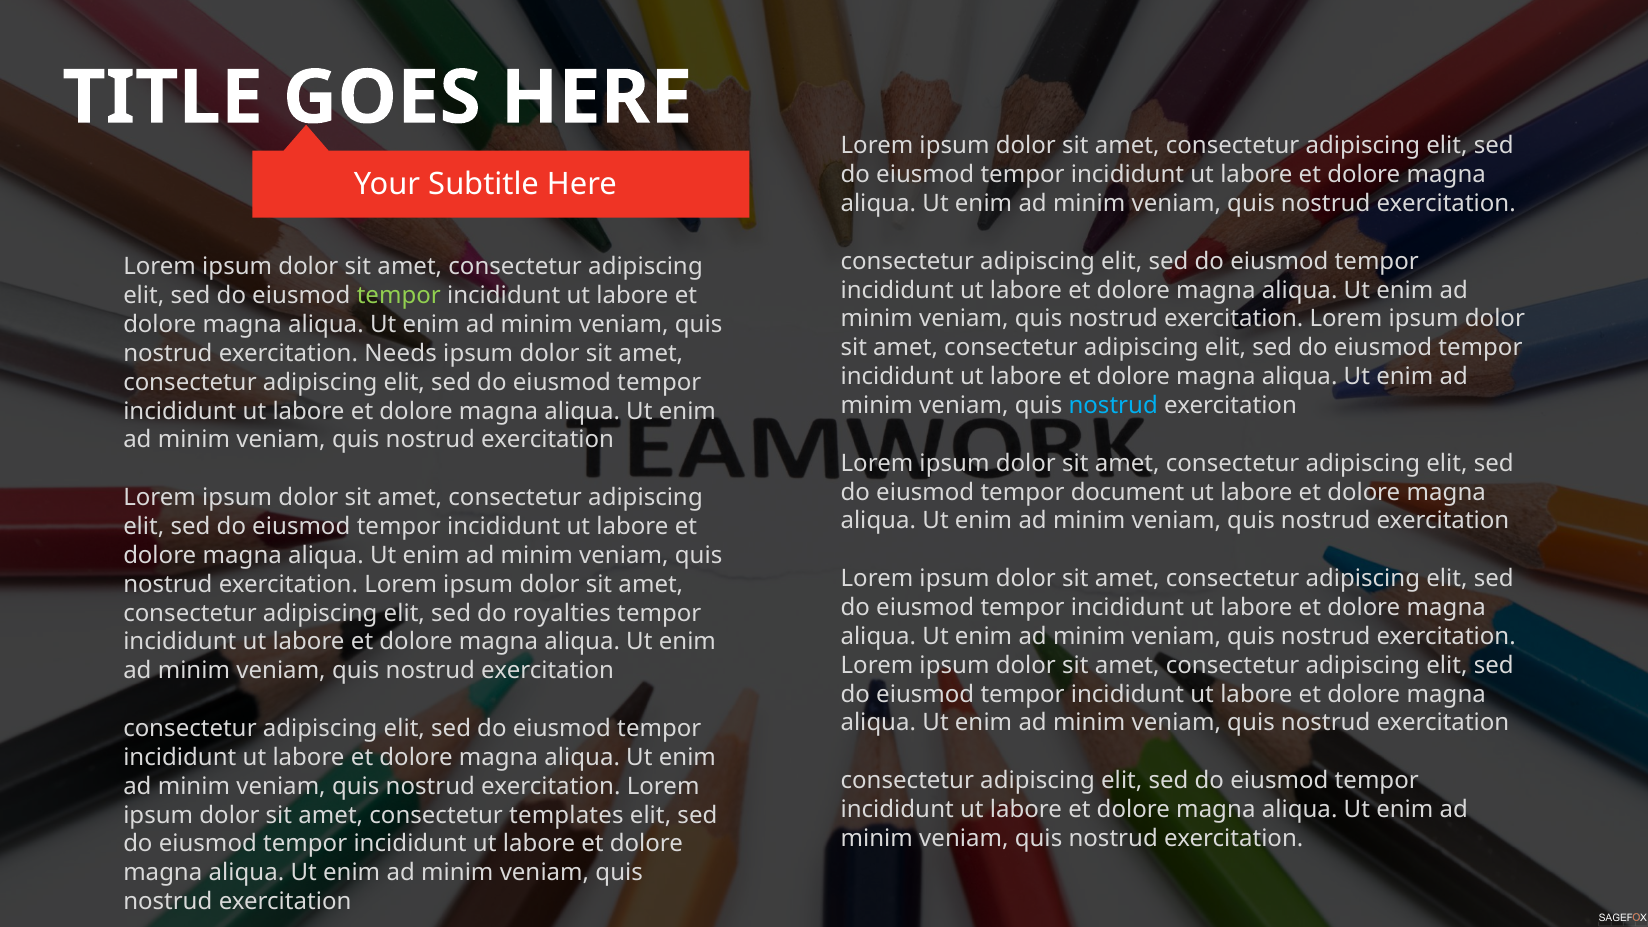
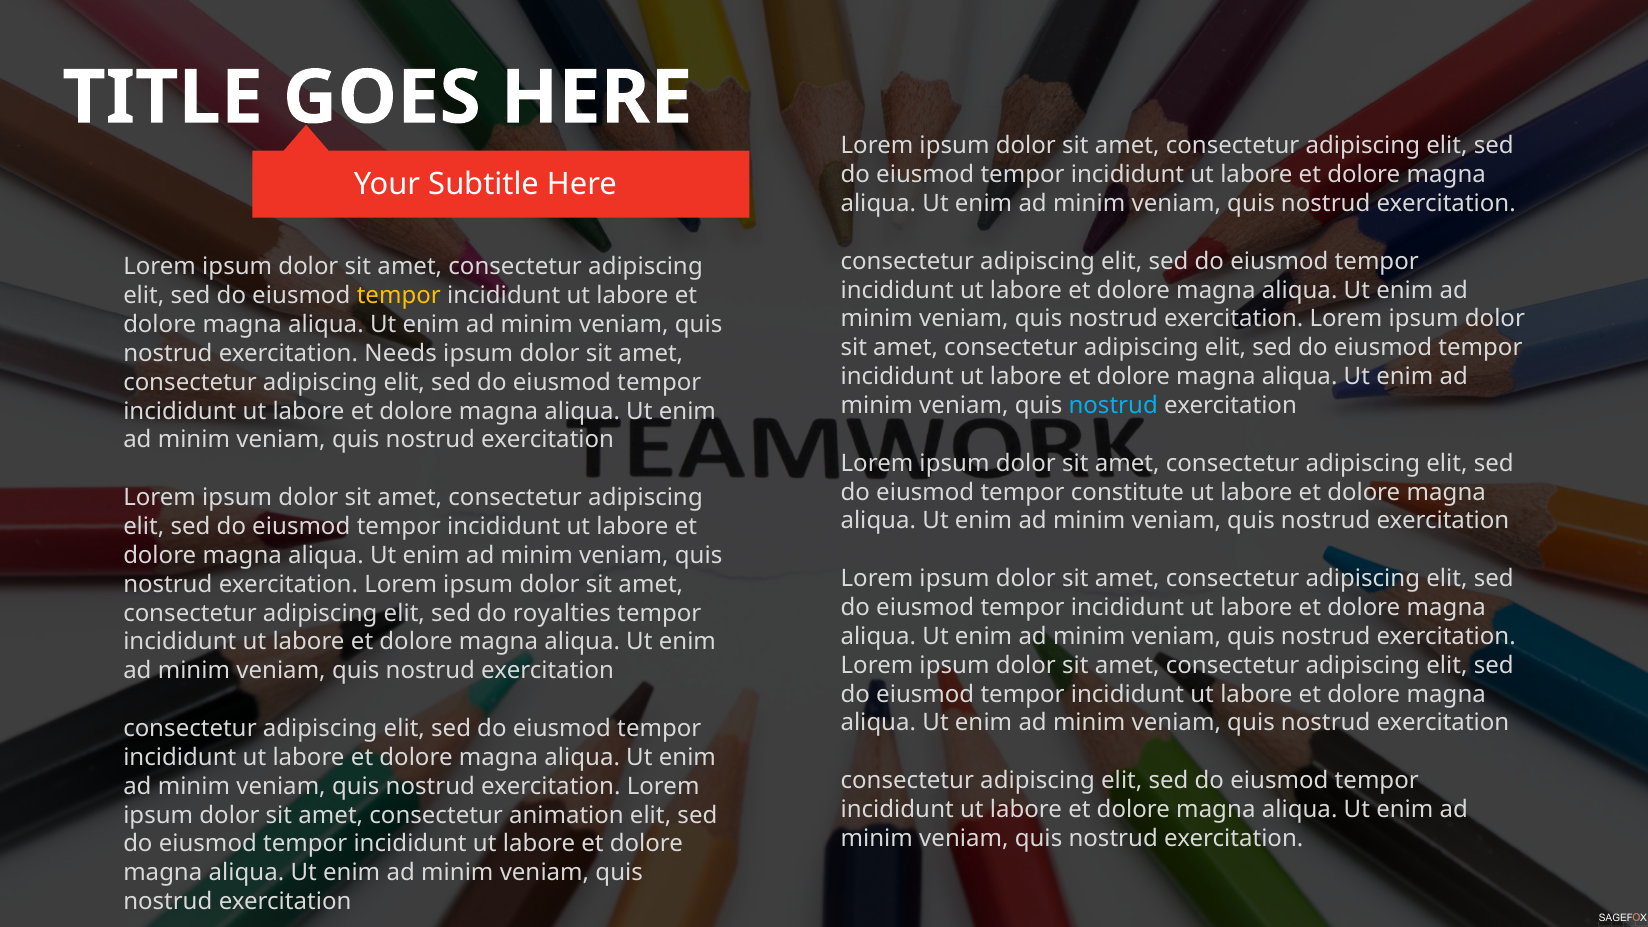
tempor at (399, 296) colour: light green -> yellow
document: document -> constitute
templates: templates -> animation
